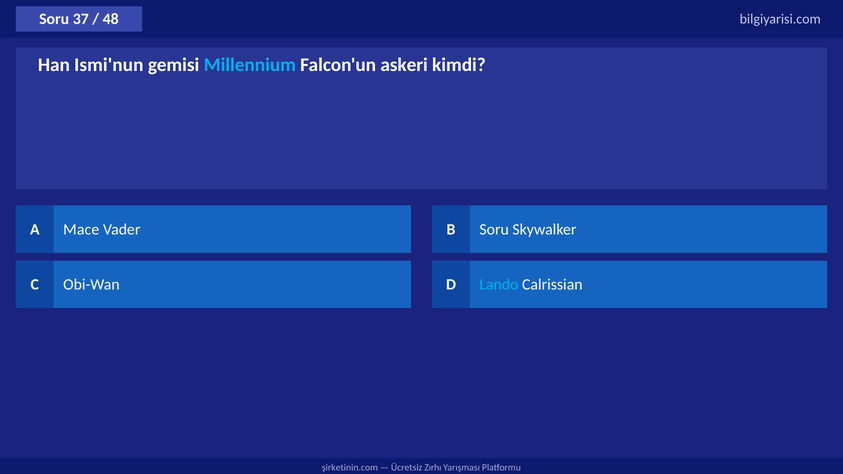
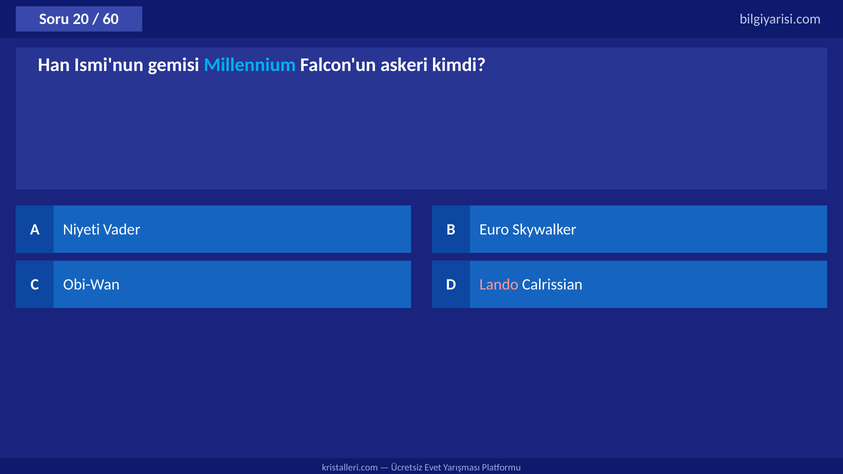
37: 37 -> 20
48: 48 -> 60
Mace: Mace -> Niyeti
B Soru: Soru -> Euro
Lando colour: light blue -> pink
şirketinin.com: şirketinin.com -> kristalleri.com
Zırhı: Zırhı -> Evet
